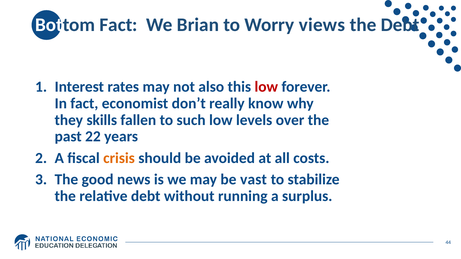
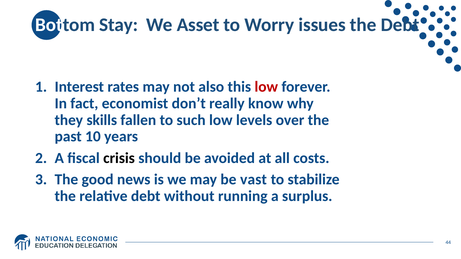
Bottom Fact: Fact -> Stay
Brian: Brian -> Asset
views: views -> issues
22: 22 -> 10
crisis colour: orange -> black
